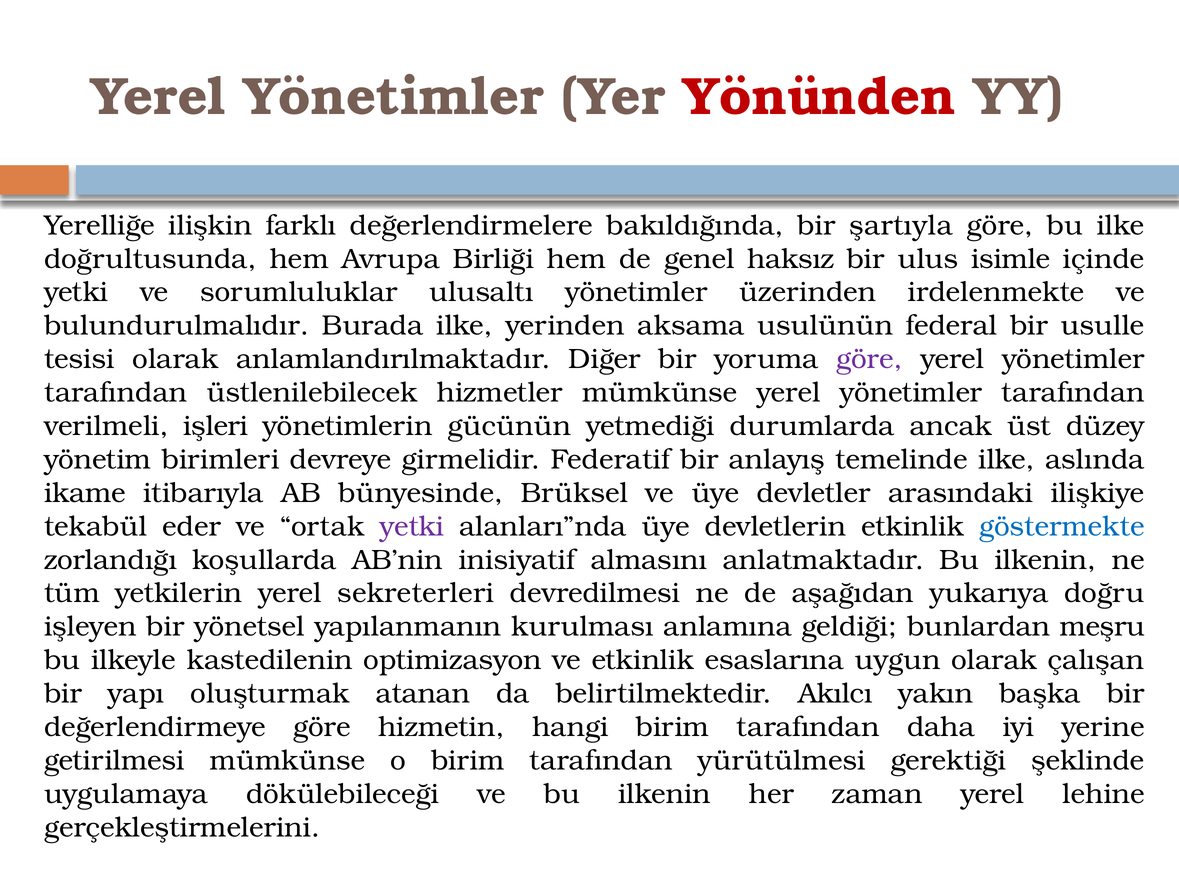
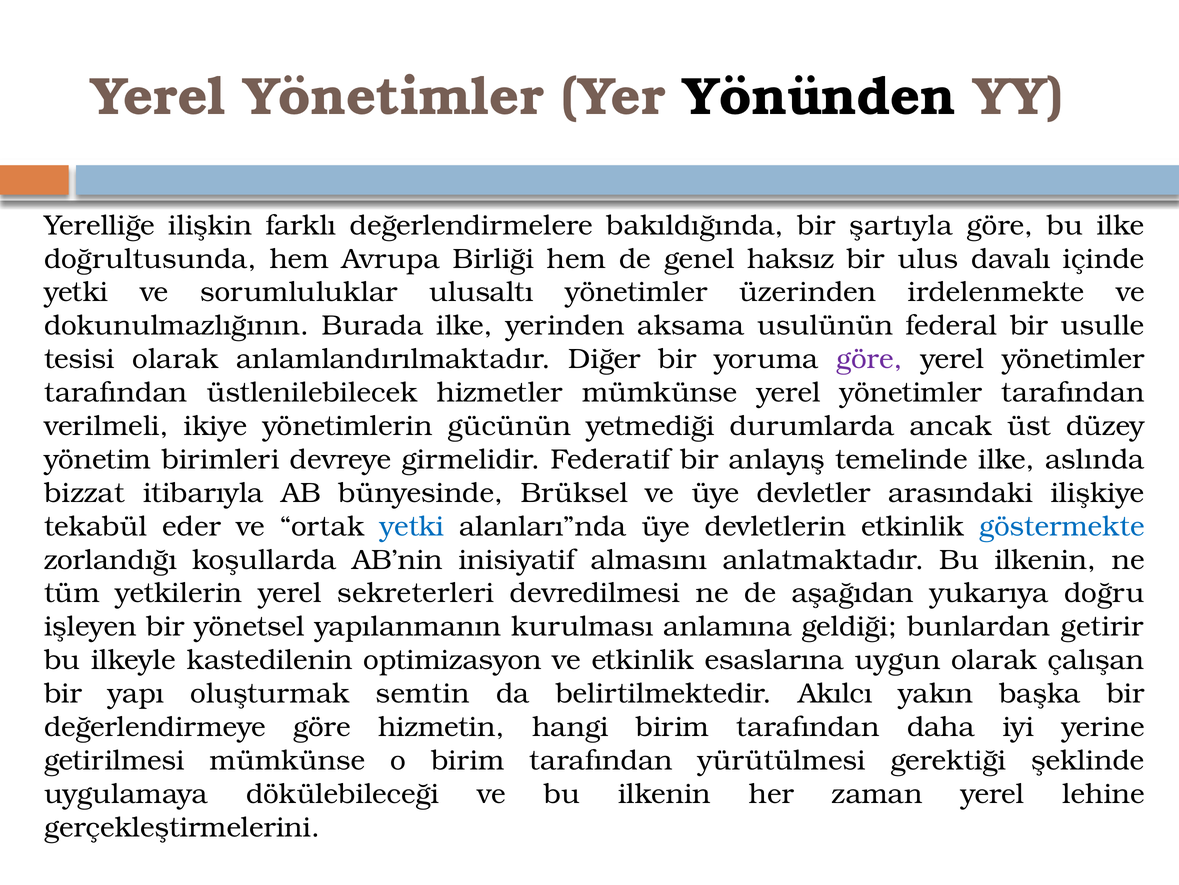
Yönünden colour: red -> black
isimle: isimle -> davalı
bulundurulmalıdır: bulundurulmalıdır -> dokunulmazlığının
işleri: işleri -> ikiye
ikame: ikame -> bizzat
yetki at (412, 526) colour: purple -> blue
meşru: meşru -> getirir
atanan: atanan -> semtin
